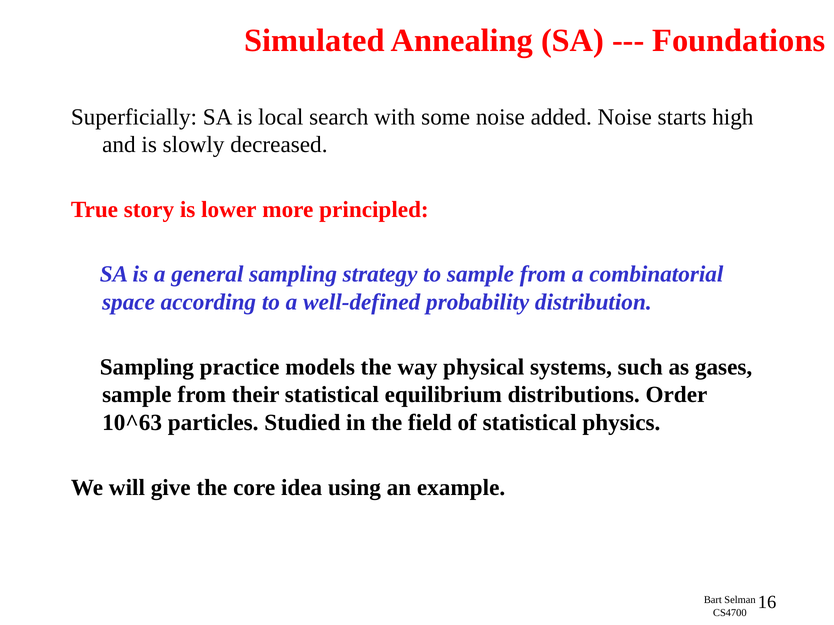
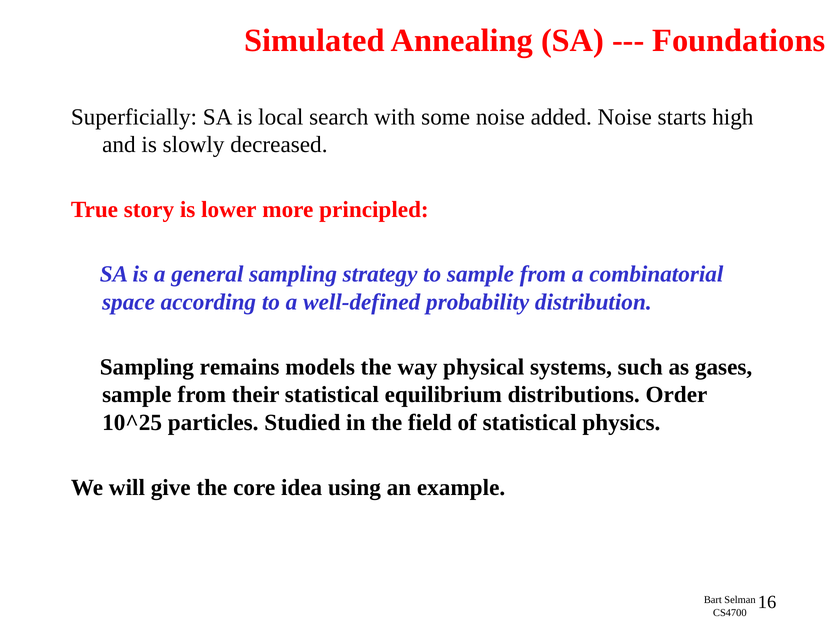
practice: practice -> remains
10^63: 10^63 -> 10^25
